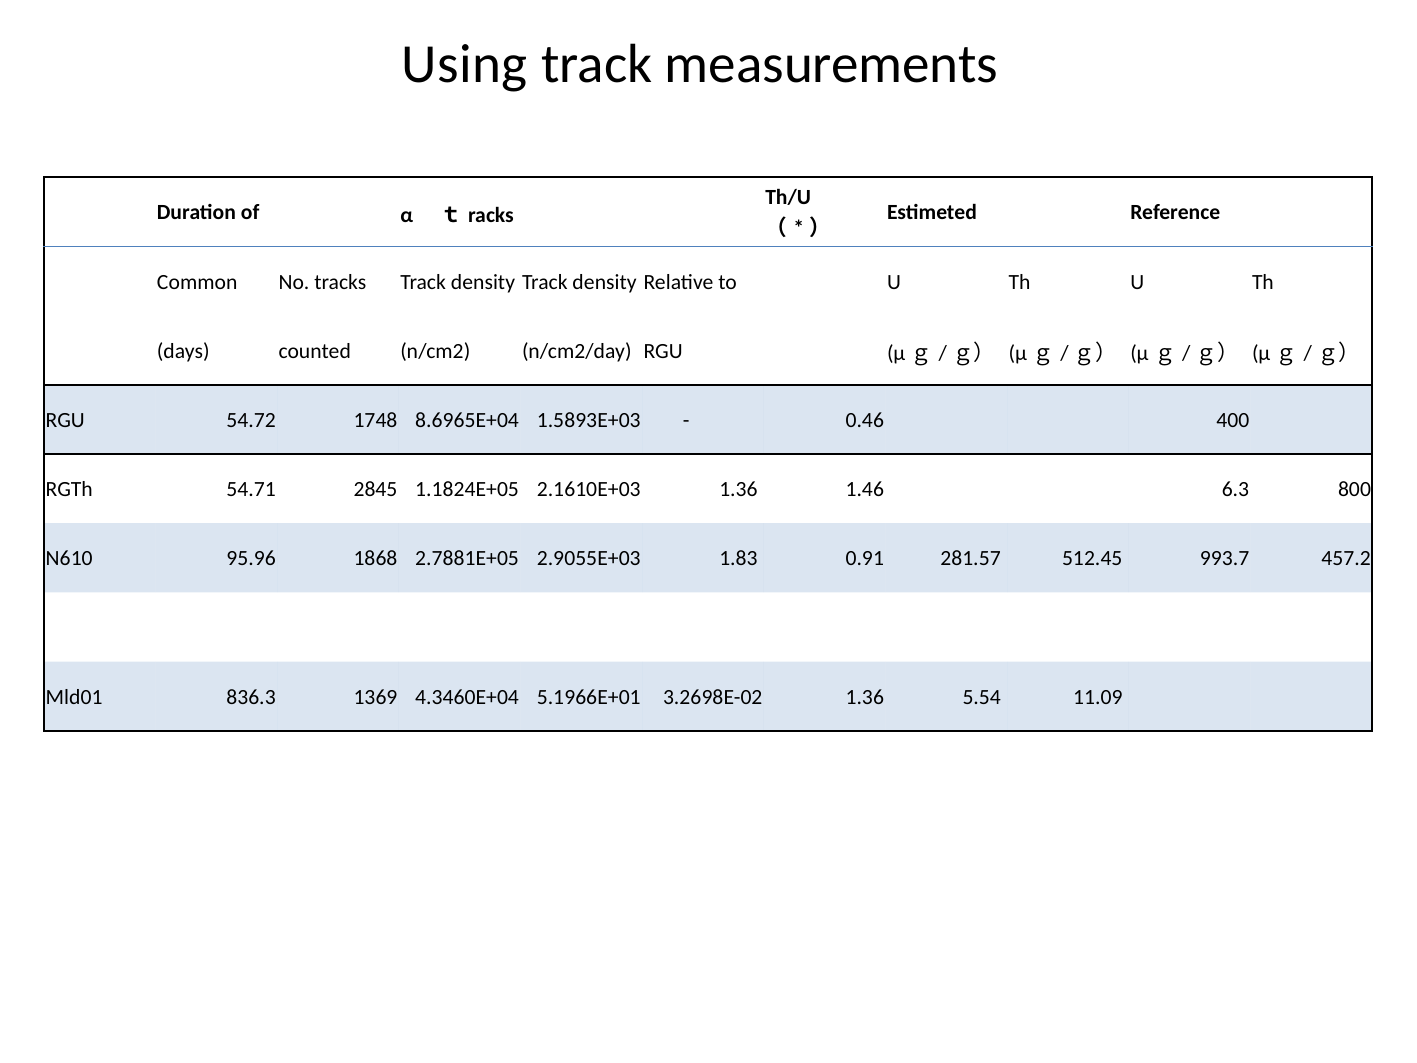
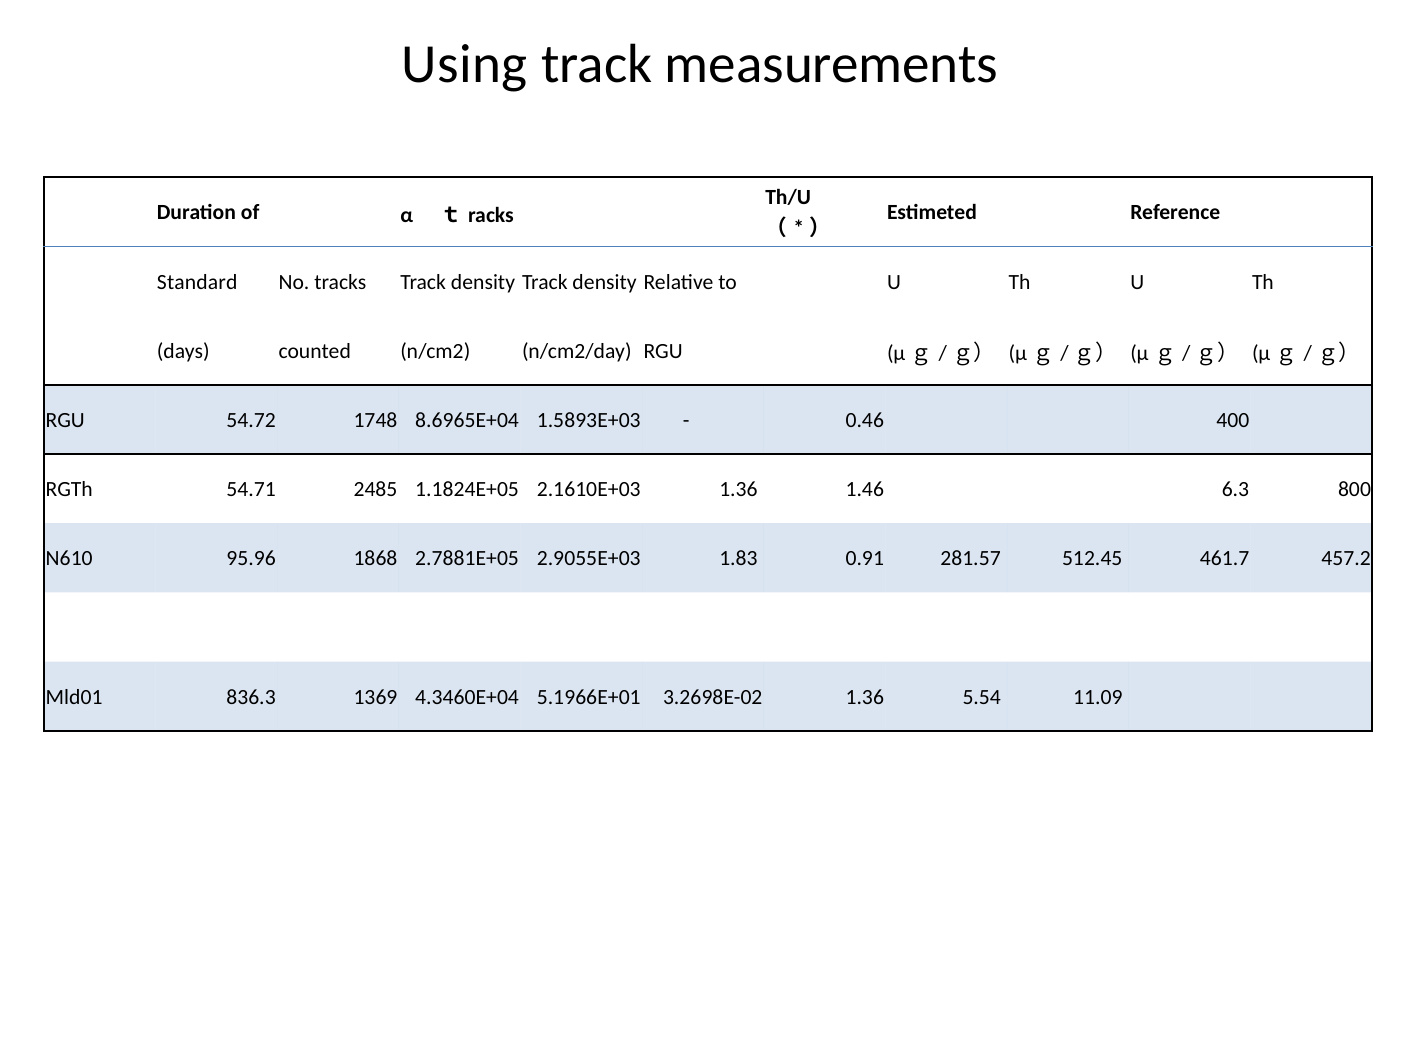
Common: Common -> Standard
2845: 2845 -> 2485
993.7: 993.7 -> 461.7
